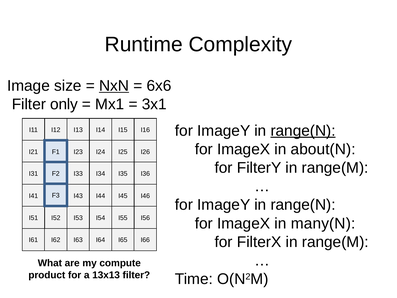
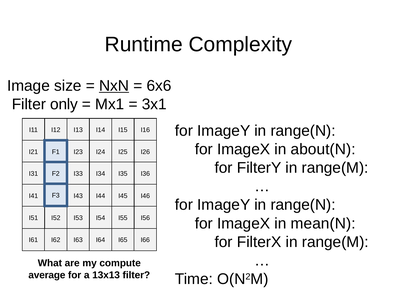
range(N at (303, 131) underline: present -> none
many(N: many(N -> mean(N
product: product -> average
